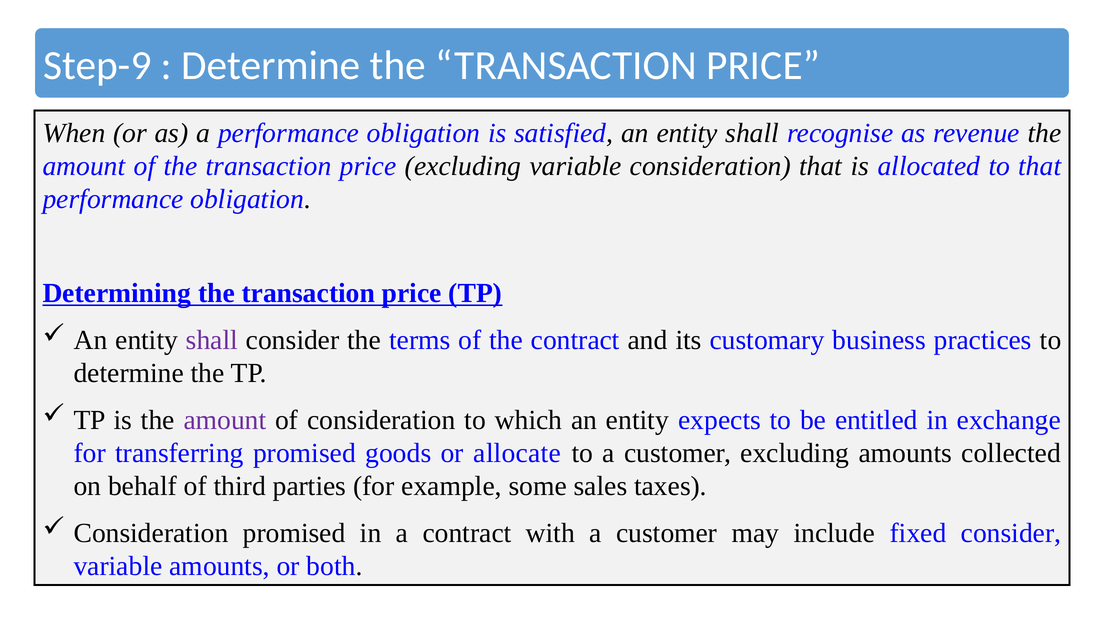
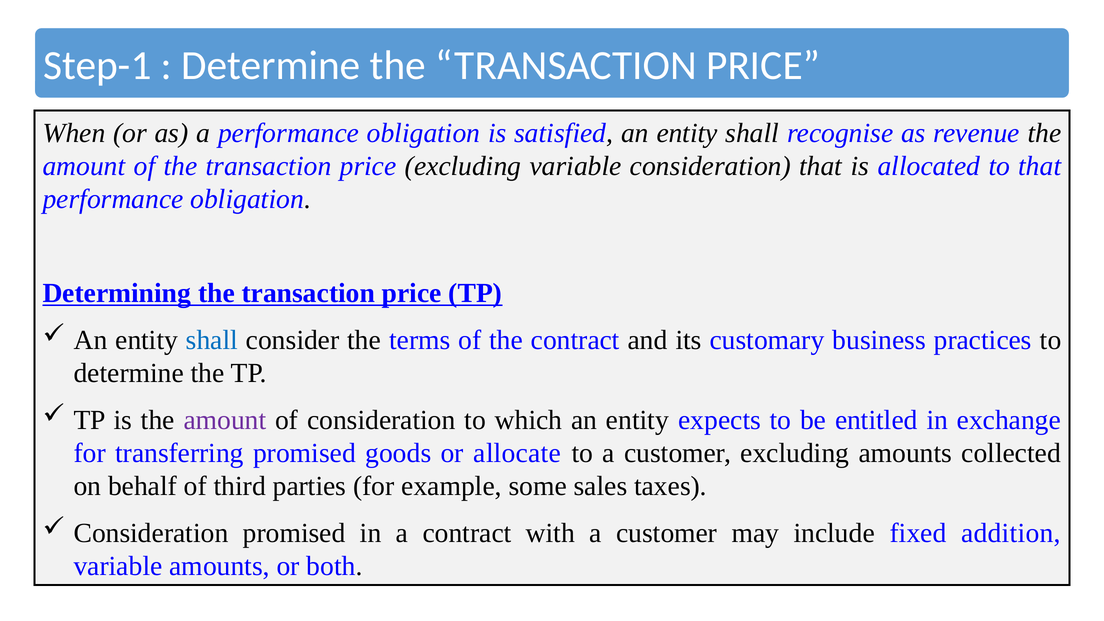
Step-9: Step-9 -> Step-1
shall at (212, 340) colour: purple -> blue
fixed consider: consider -> addition
